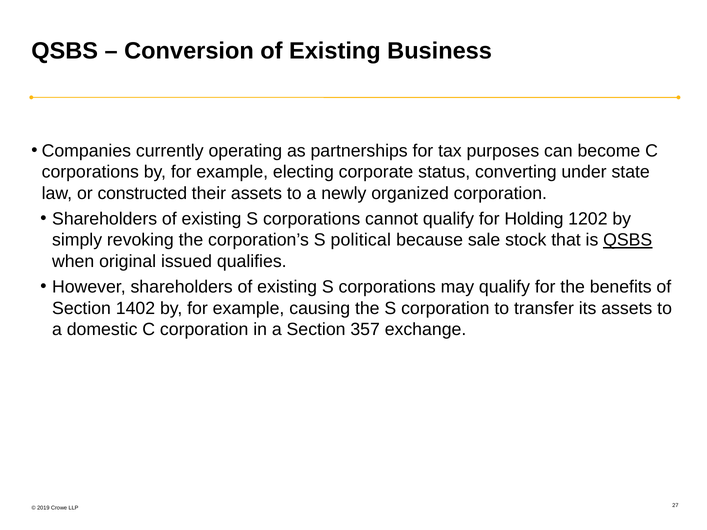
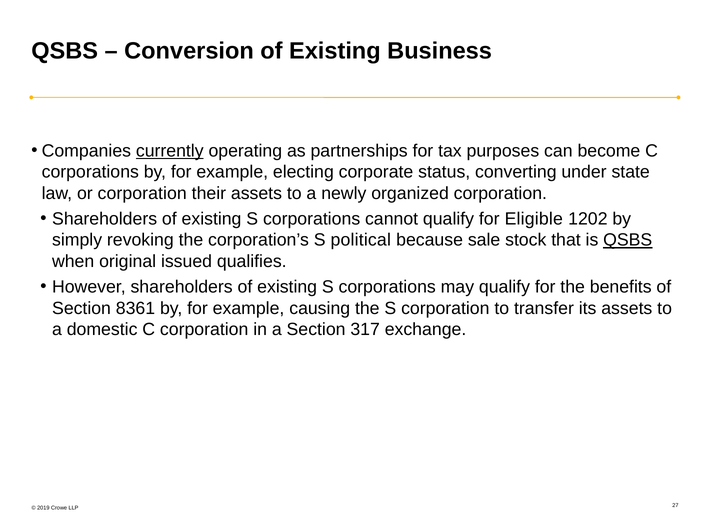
currently underline: none -> present
or constructed: constructed -> corporation
Holding: Holding -> Eligible
1402: 1402 -> 8361
357: 357 -> 317
